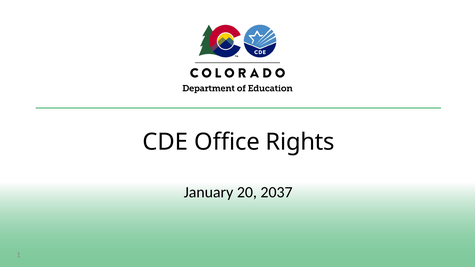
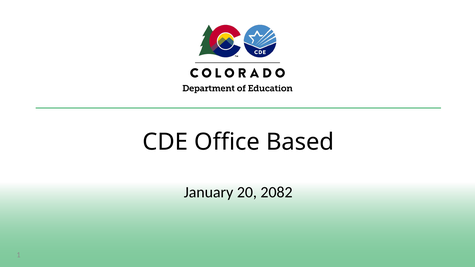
Rights: Rights -> Based
2037: 2037 -> 2082
